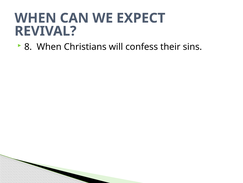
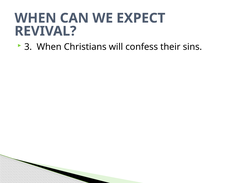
8: 8 -> 3
